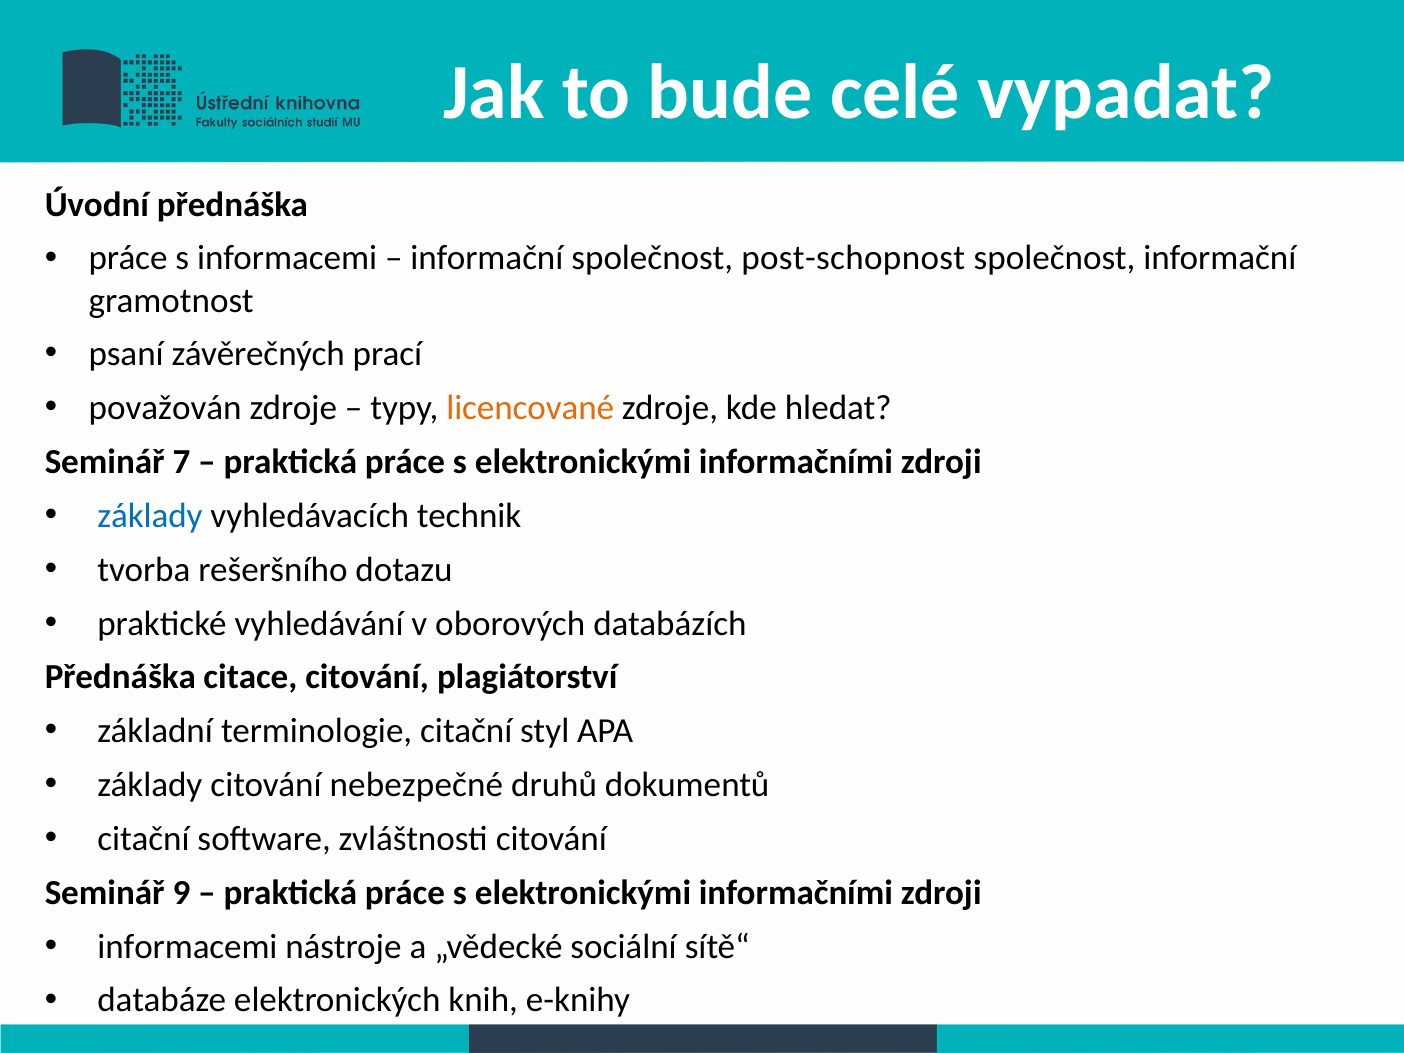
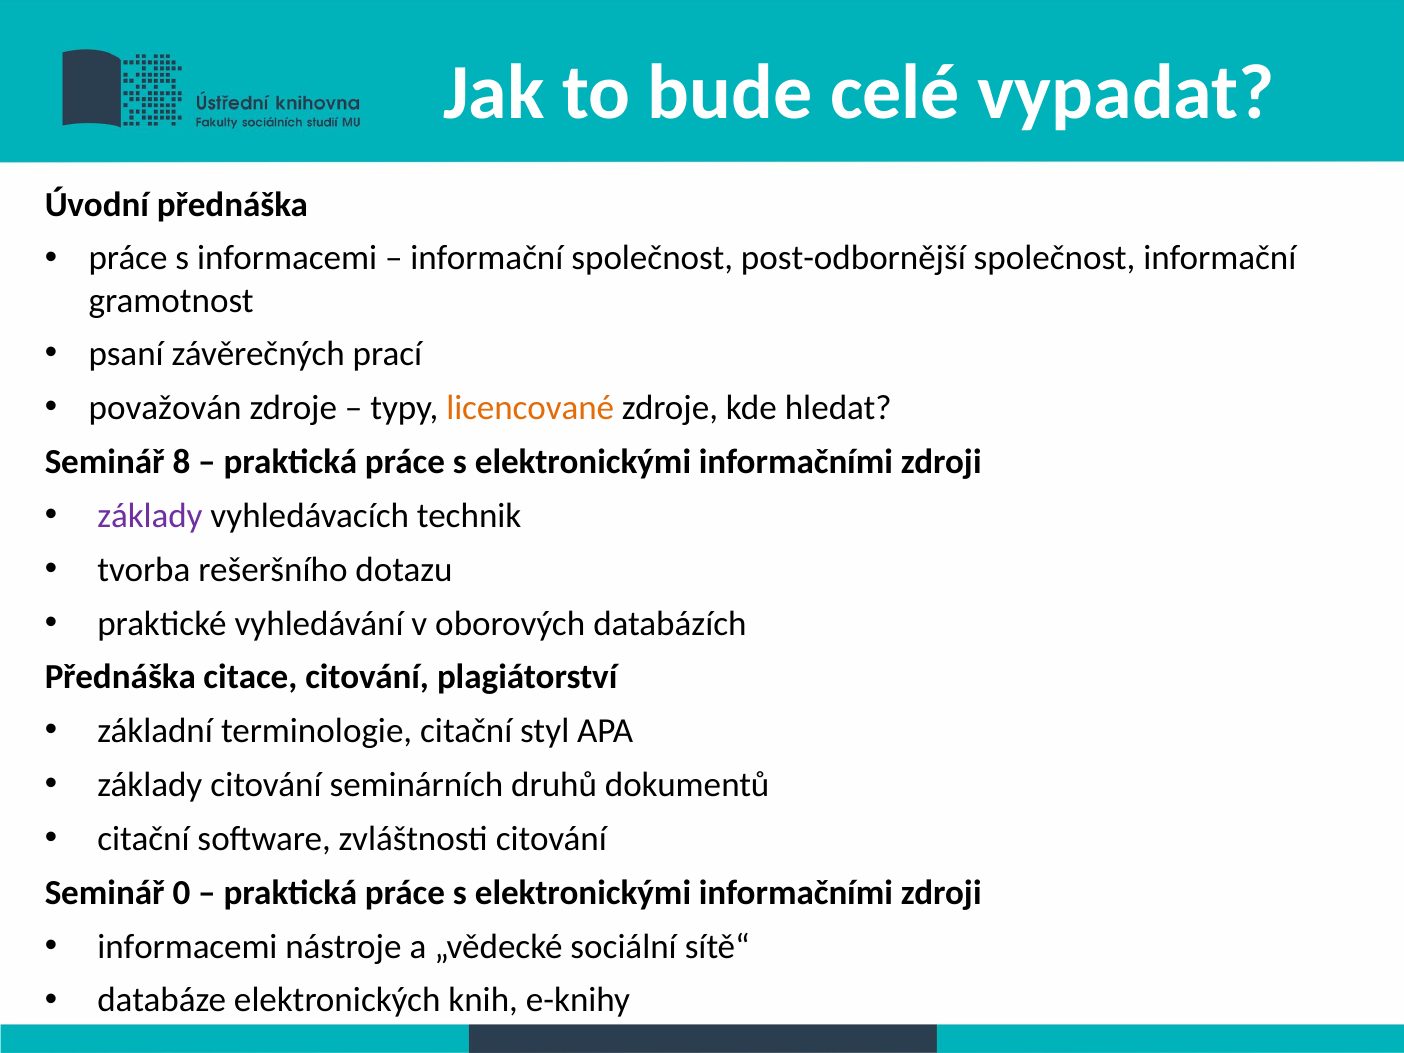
post-schopnost: post-schopnost -> post-odbornější
7: 7 -> 8
základy at (150, 516) colour: blue -> purple
nebezpečné: nebezpečné -> seminárních
9: 9 -> 0
